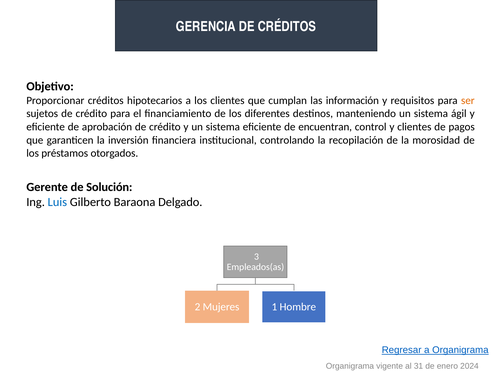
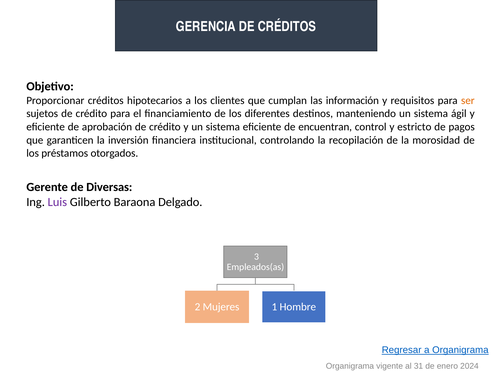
y clientes: clientes -> estricto
Solución: Solución -> Diversas
Luis colour: blue -> purple
